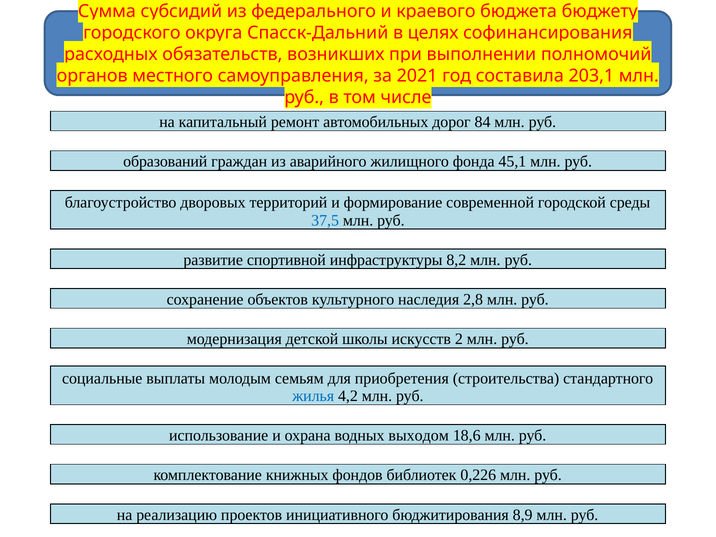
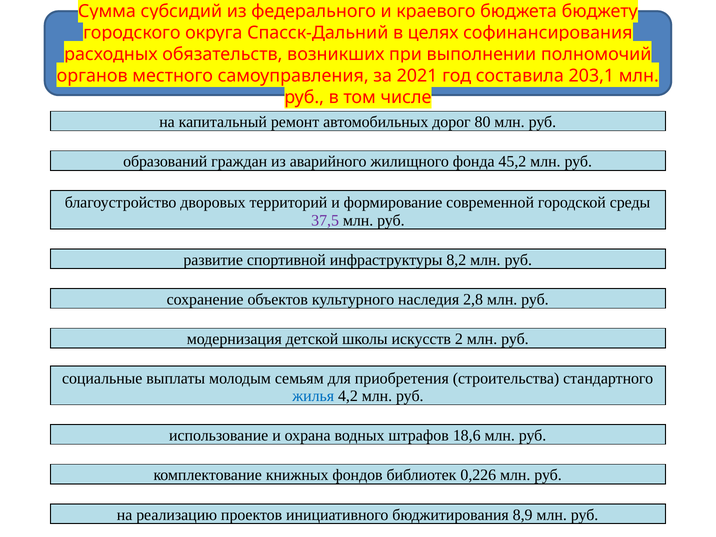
84: 84 -> 80
45,1: 45,1 -> 45,2
37,5 colour: blue -> purple
выходом: выходом -> штрафов
